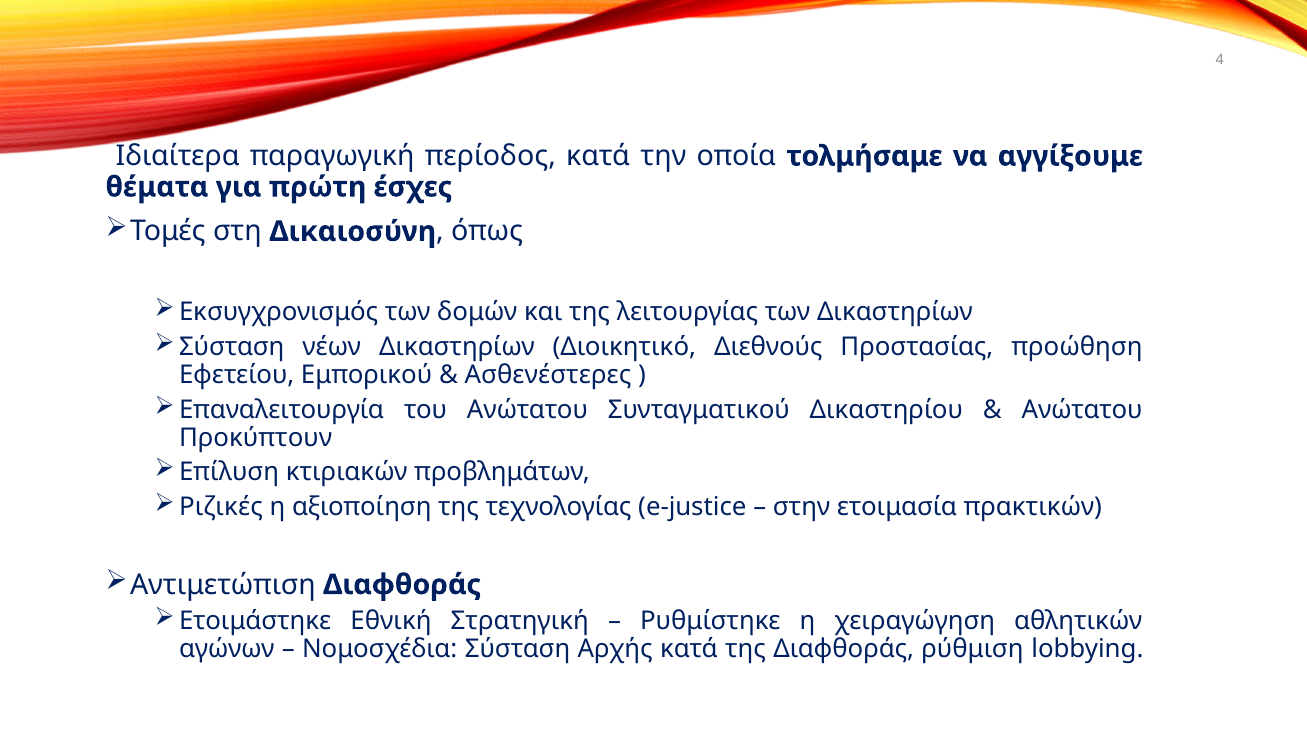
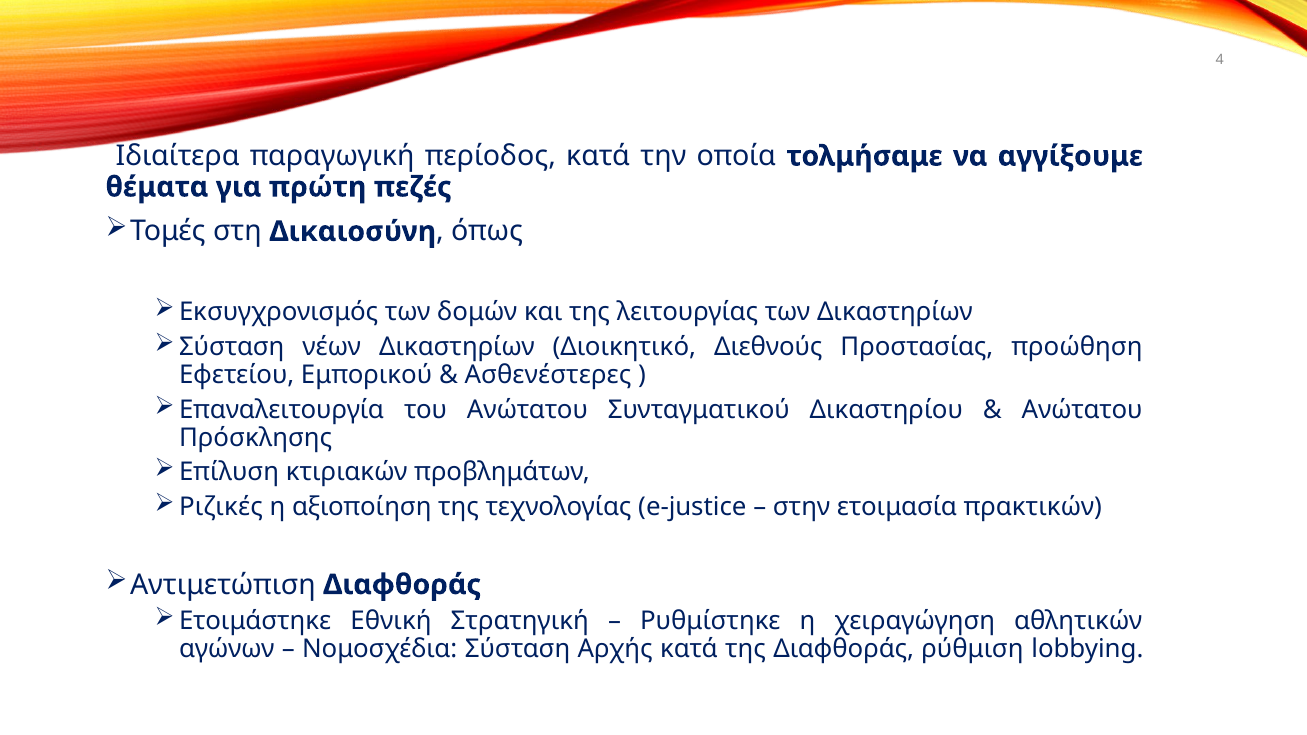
έσχες: έσχες -> πεζές
Προκύπτουν: Προκύπτουν -> Πρόσκλησης
